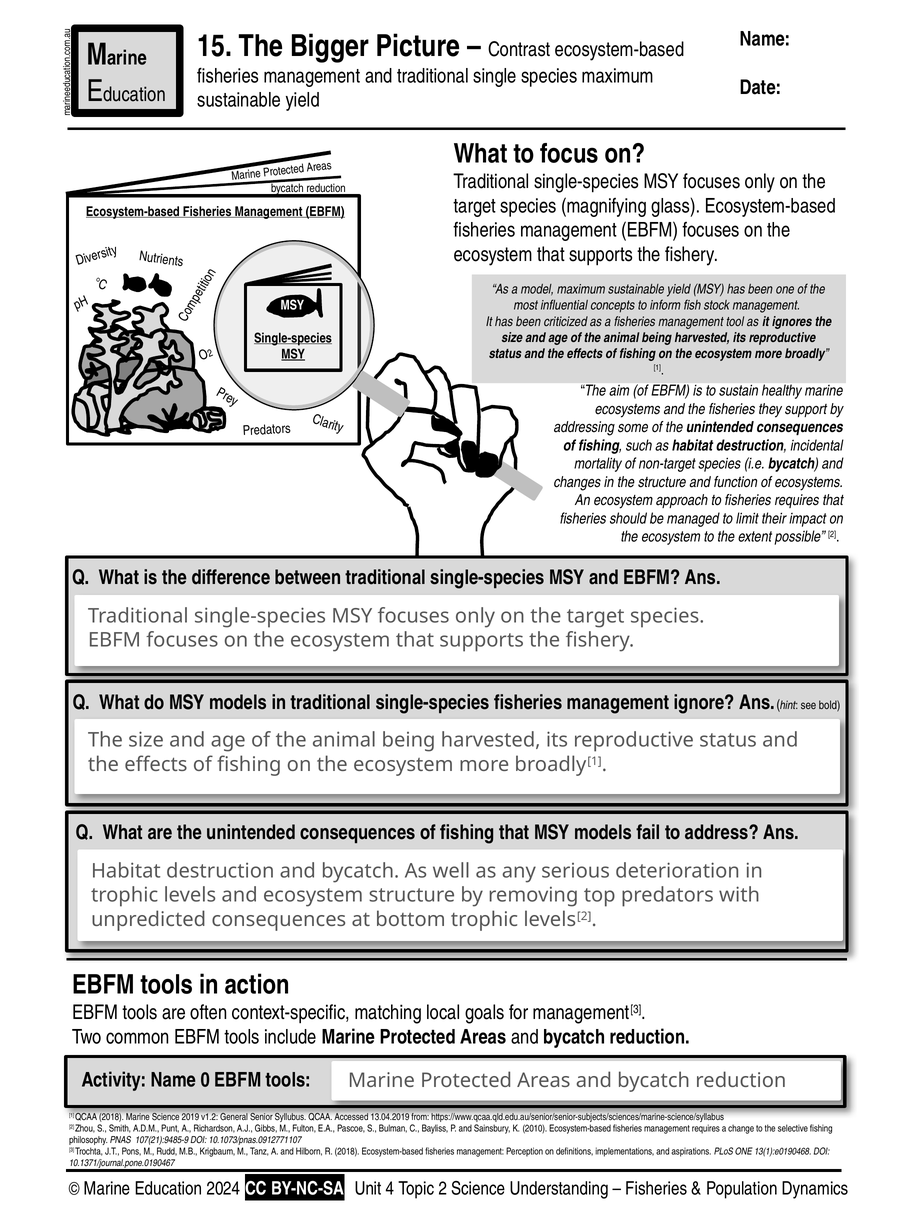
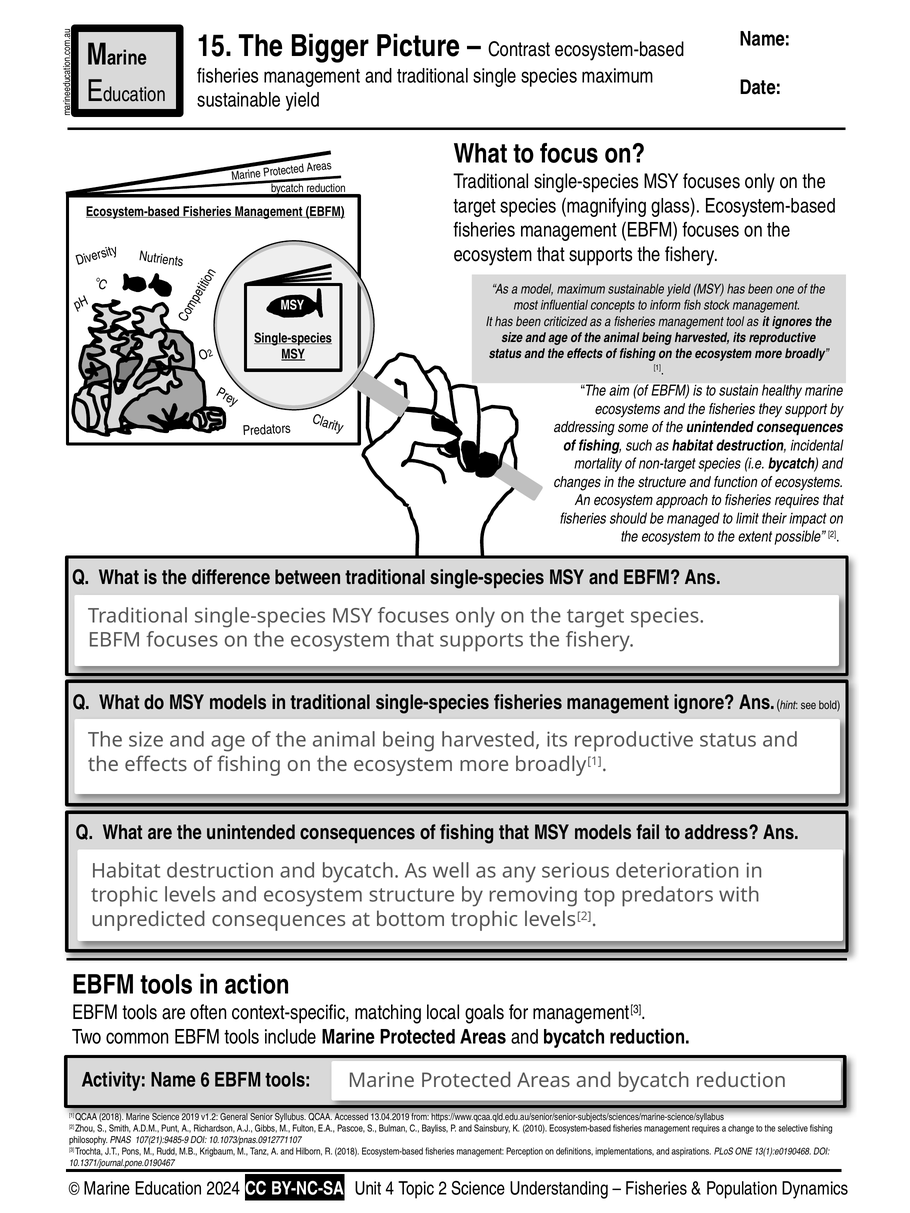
0: 0 -> 6
